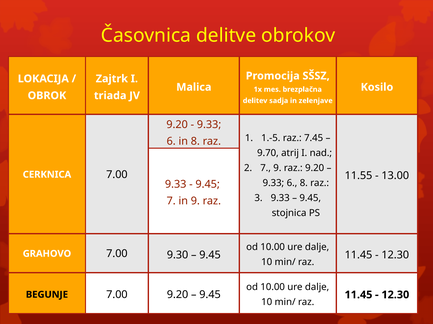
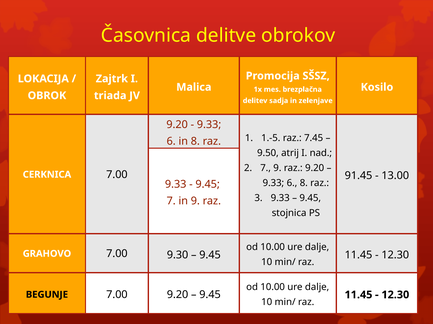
9.70: 9.70 -> 9.50
11.55: 11.55 -> 91.45
